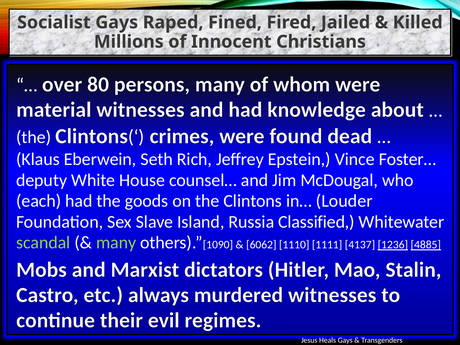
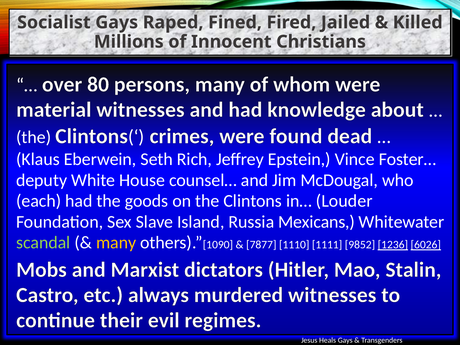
Classified: Classified -> Mexicans
many at (116, 243) colour: light green -> yellow
6062: 6062 -> 7877
4137: 4137 -> 9852
4885: 4885 -> 6026
